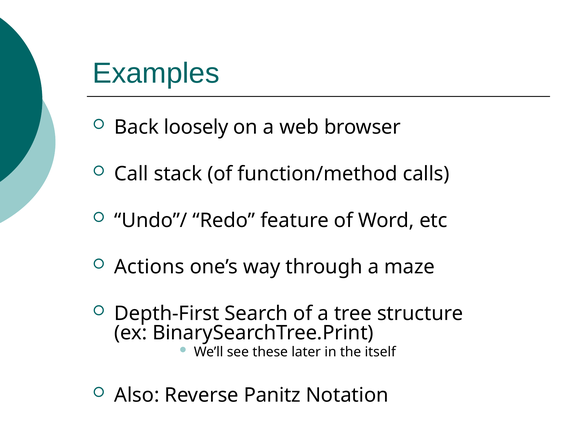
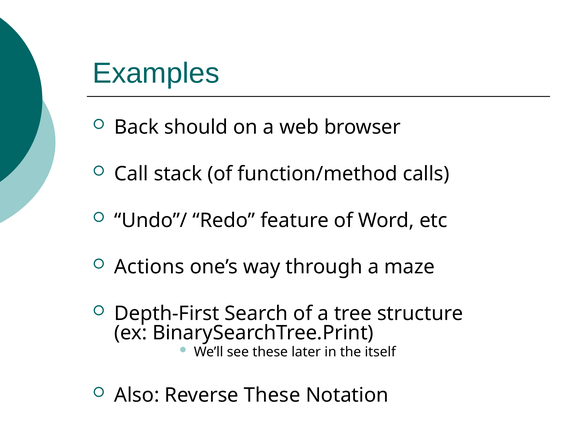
loosely: loosely -> should
Reverse Panitz: Panitz -> These
